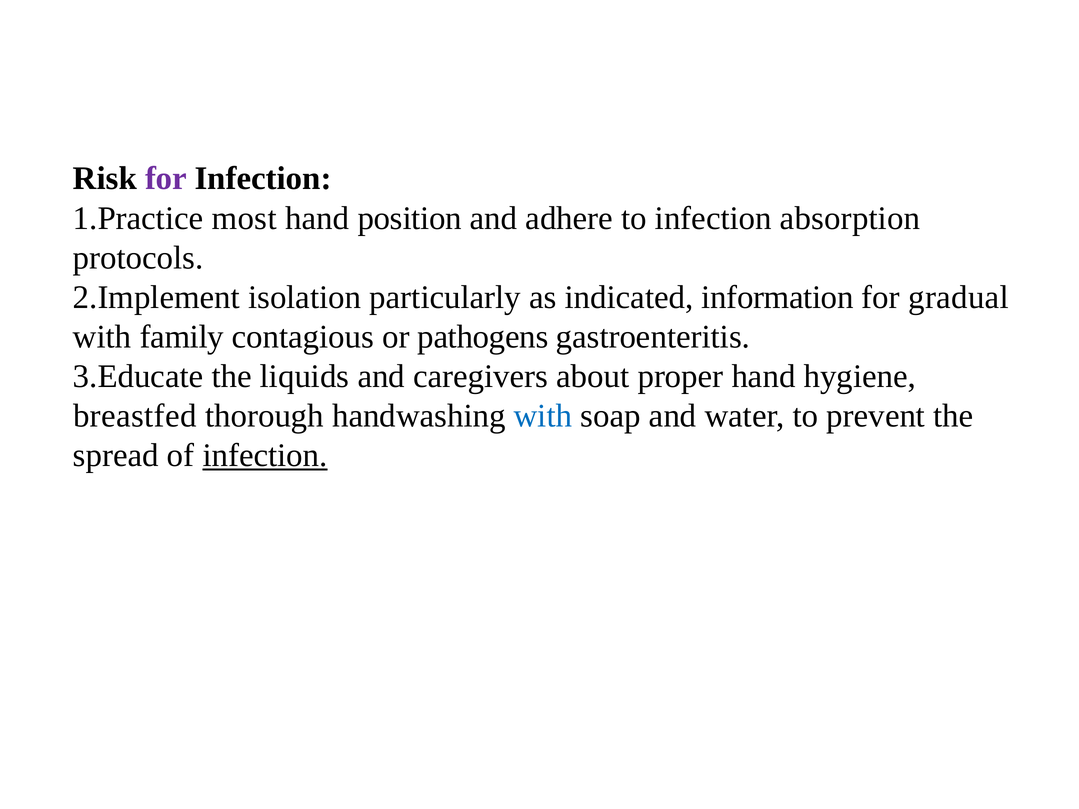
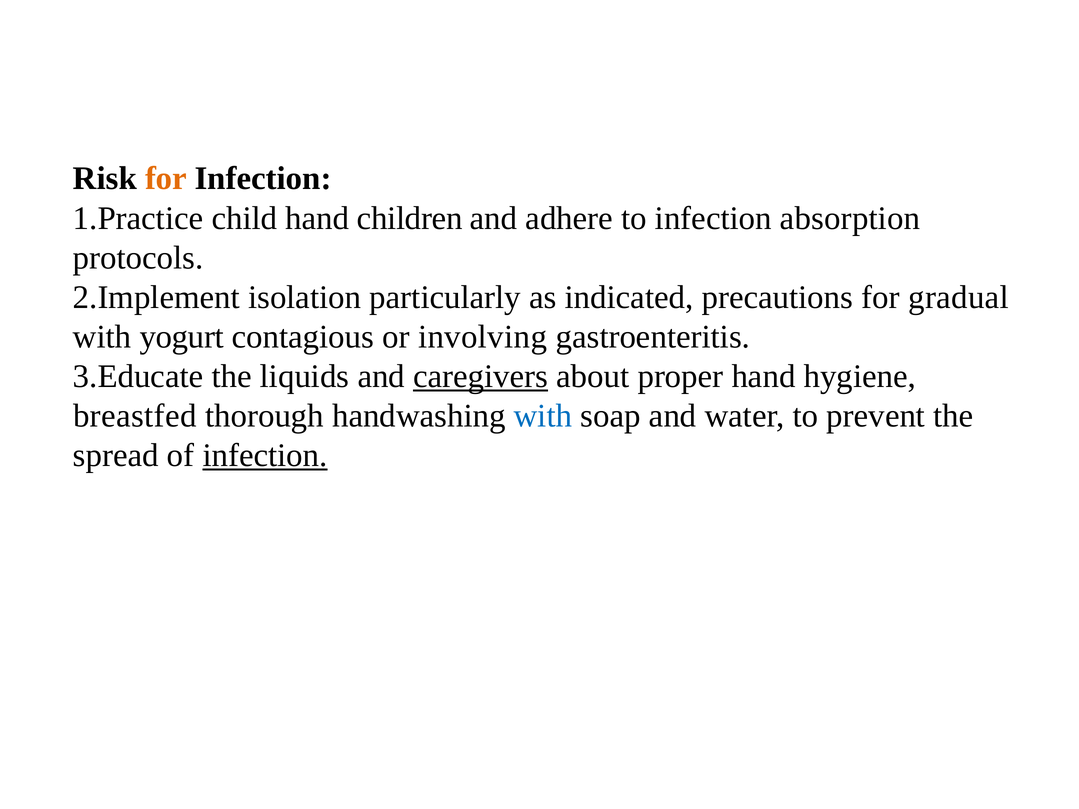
for at (166, 179) colour: purple -> orange
most: most -> child
position: position -> children
information: information -> precautions
family: family -> yogurt
pathogens: pathogens -> involving
caregivers underline: none -> present
